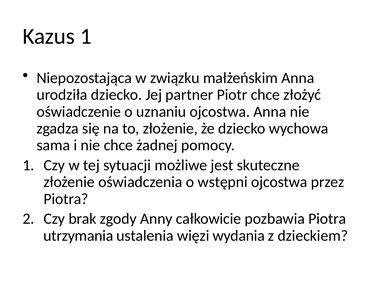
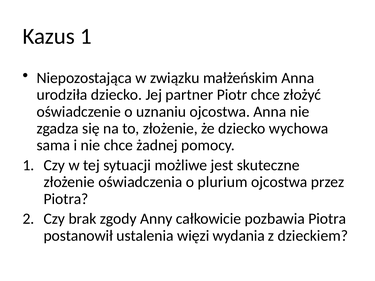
wstępni: wstępni -> plurium
utrzymania: utrzymania -> postanowił
